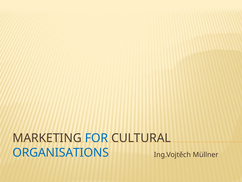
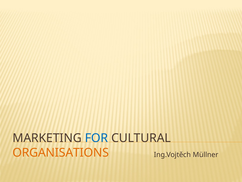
ORGANISATIONS colour: blue -> orange
